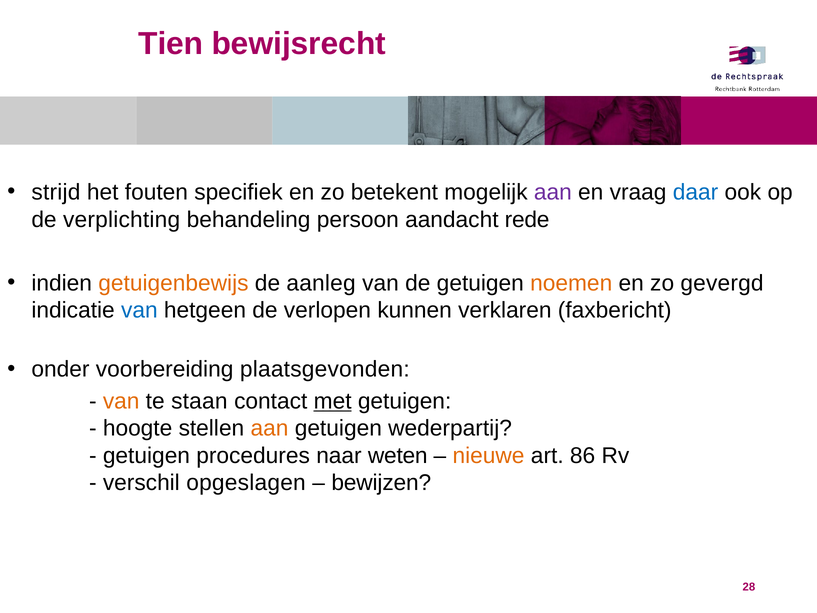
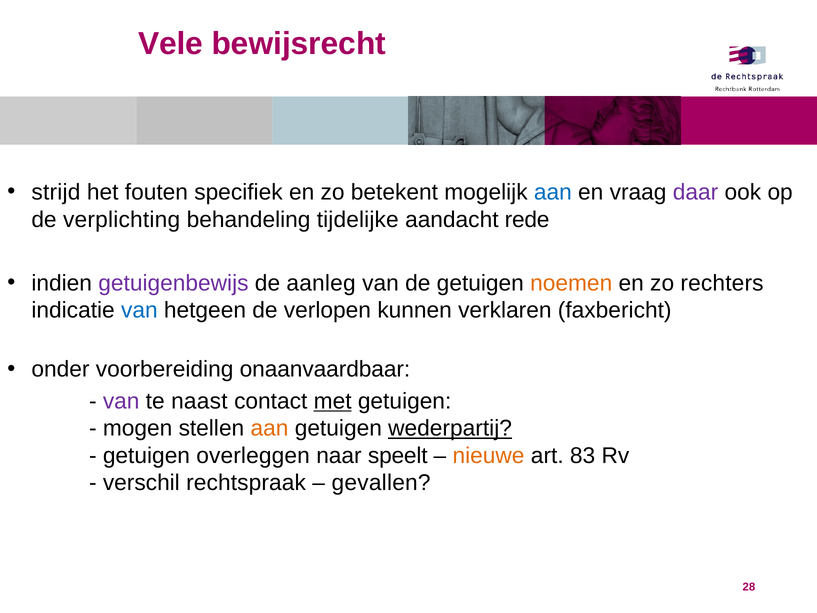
Tien: Tien -> Vele
aan at (553, 192) colour: purple -> blue
daar colour: blue -> purple
persoon: persoon -> tijdelijke
getuigenbewijs colour: orange -> purple
gevergd: gevergd -> rechters
plaatsgevonden: plaatsgevonden -> onaanvaardbaar
van at (121, 401) colour: orange -> purple
staan: staan -> naast
hoogte: hoogte -> mogen
wederpartij underline: none -> present
procedures: procedures -> overleggen
weten: weten -> speelt
86: 86 -> 83
opgeslagen: opgeslagen -> rechtspraak
bewijzen: bewijzen -> gevallen
